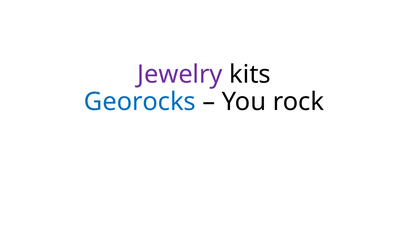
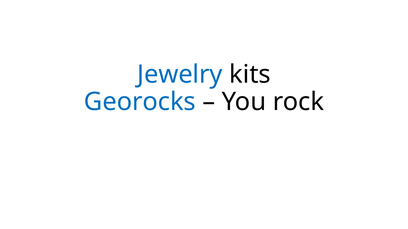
Jewelry colour: purple -> blue
